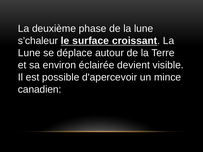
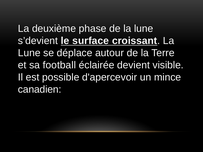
s’chaleur: s’chaleur -> s’devient
environ: environ -> football
